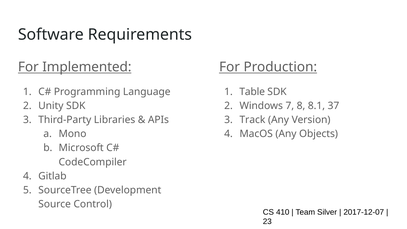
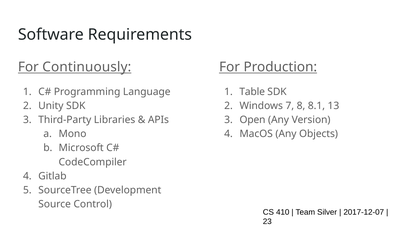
Implemented: Implemented -> Continuously
37: 37 -> 13
Track: Track -> Open
